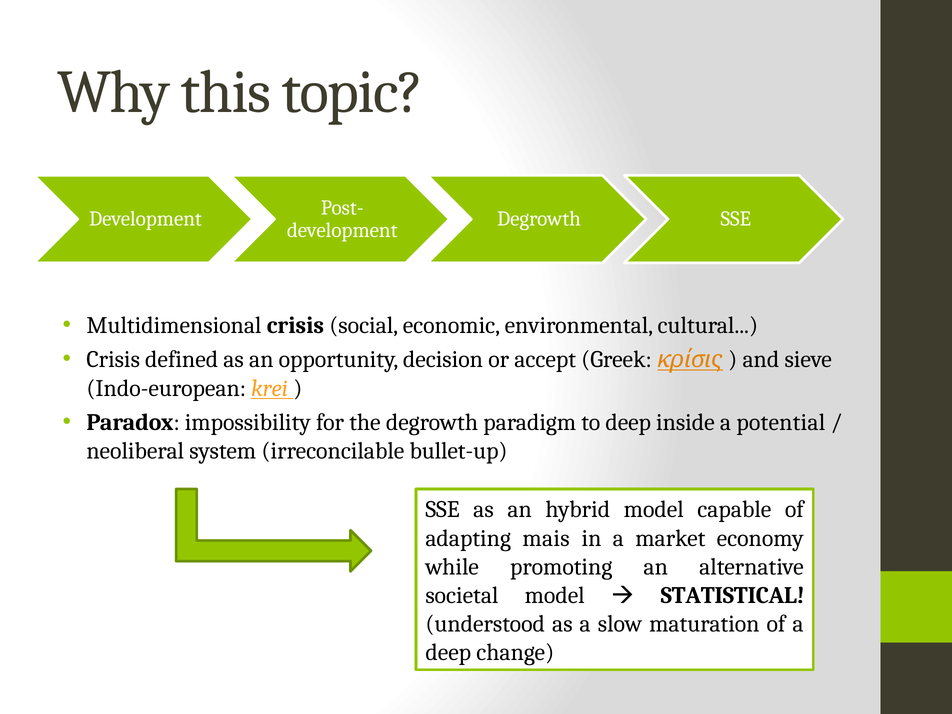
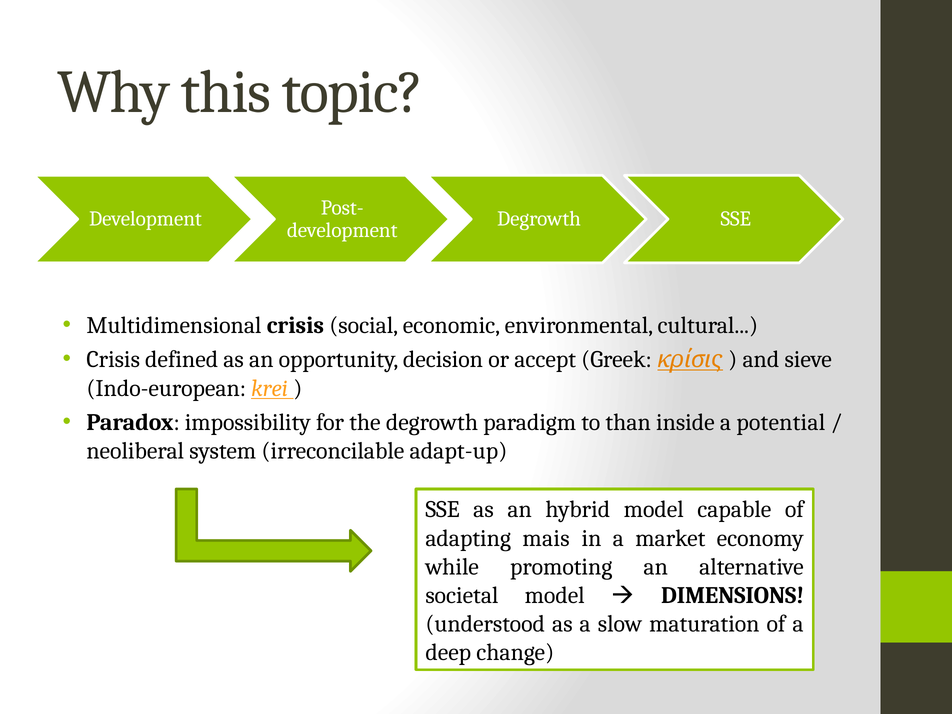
to deep: deep -> than
bullet-up: bullet-up -> adapt-up
STATISTICAL: STATISTICAL -> DIMENSIONS
